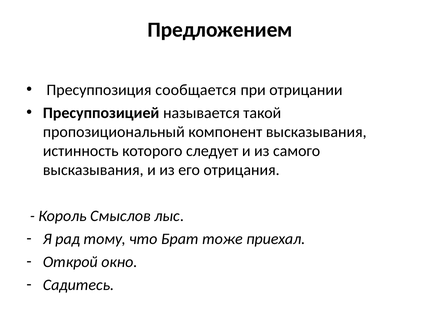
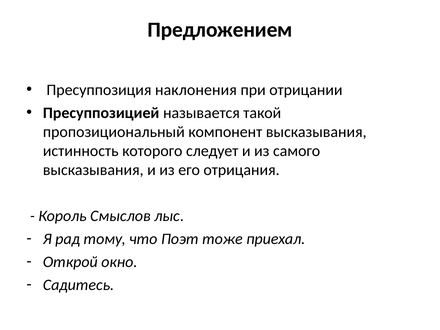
сообщается: сообщается -> наклонения
Брат: Брат -> Поэт
